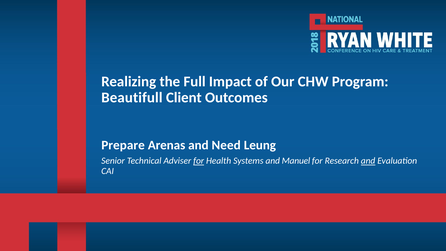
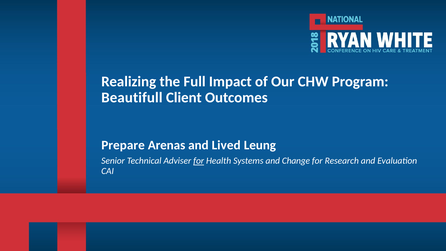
Need: Need -> Lived
Manuel: Manuel -> Change
and at (368, 161) underline: present -> none
